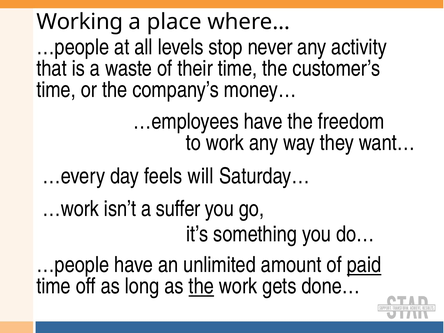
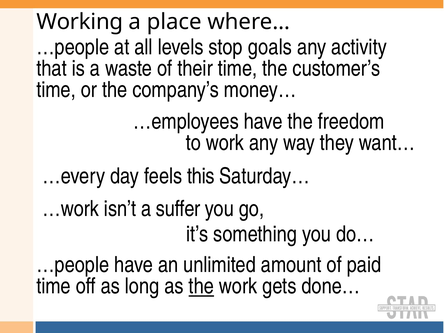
never: never -> goals
will: will -> this
paid underline: present -> none
